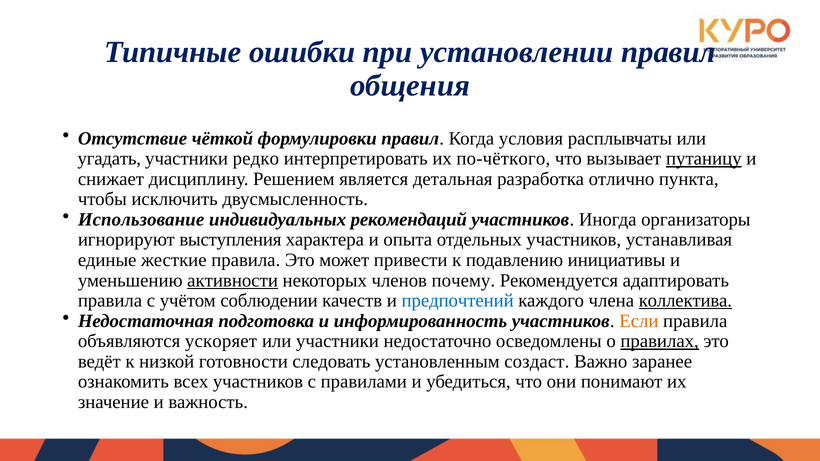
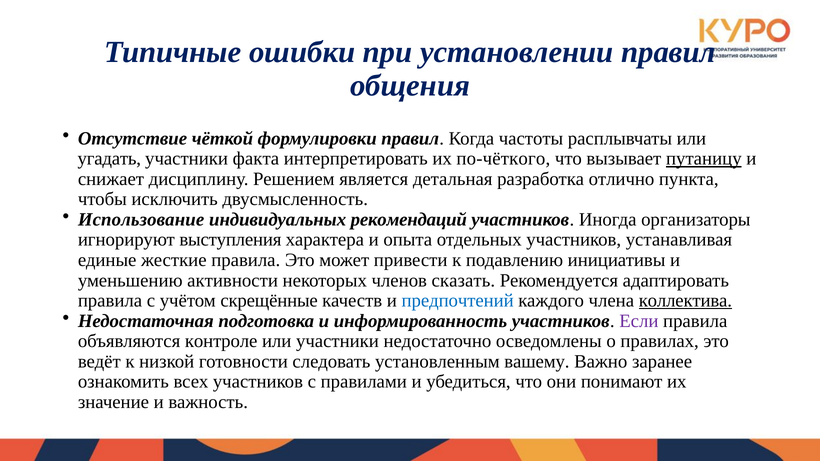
условия: условия -> частоты
редко: редко -> факта
активности underline: present -> none
почему: почему -> сказать
соблюдении: соблюдении -> скрещённые
Если colour: orange -> purple
ускоряет: ускоряет -> контроле
правилах underline: present -> none
создаст: создаст -> вашему
